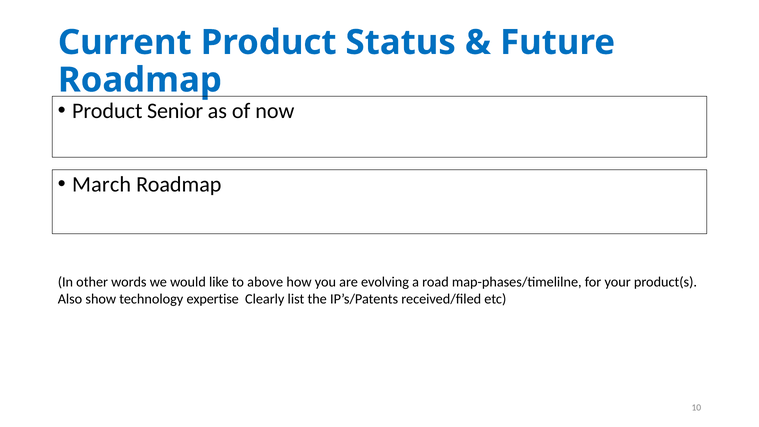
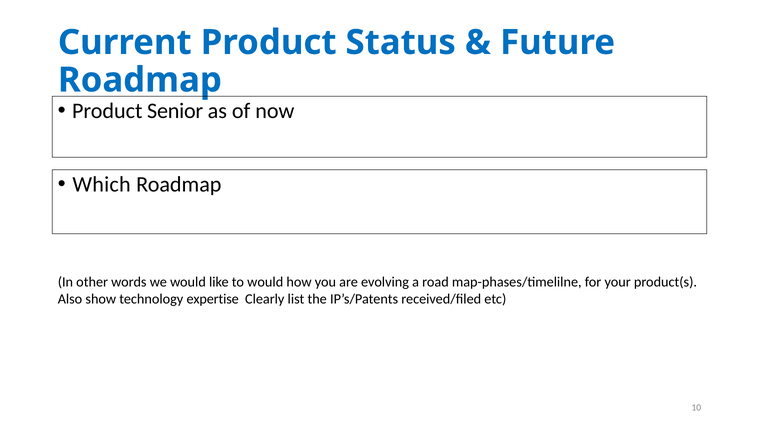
March: March -> Which
to above: above -> would
